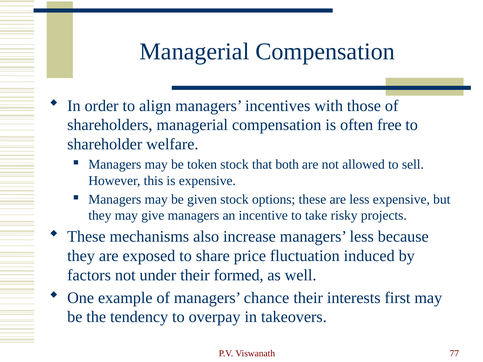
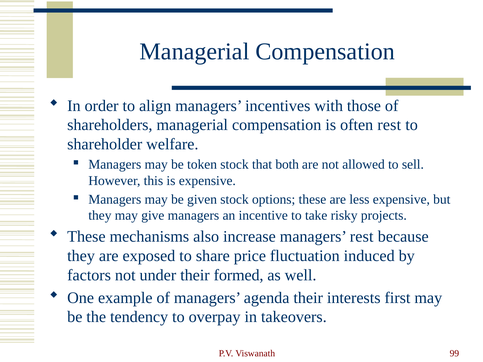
often free: free -> rest
managers less: less -> rest
chance: chance -> agenda
77: 77 -> 99
